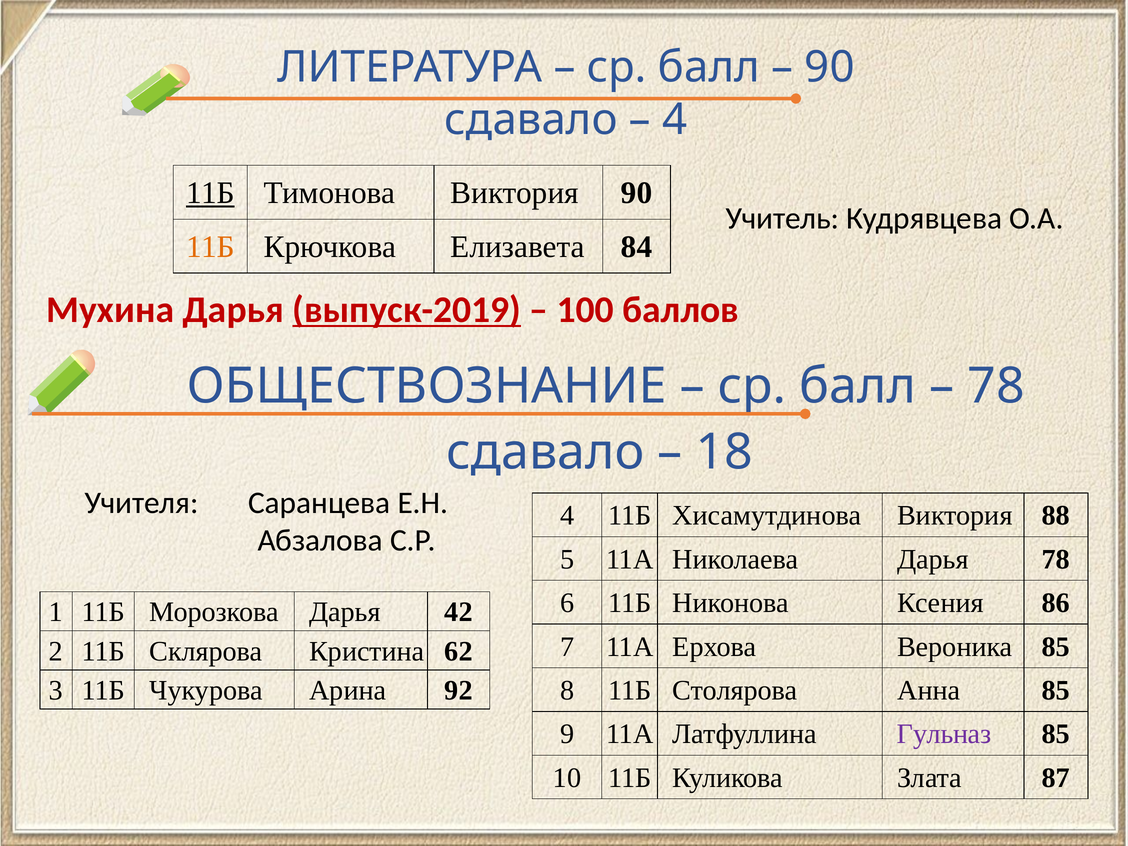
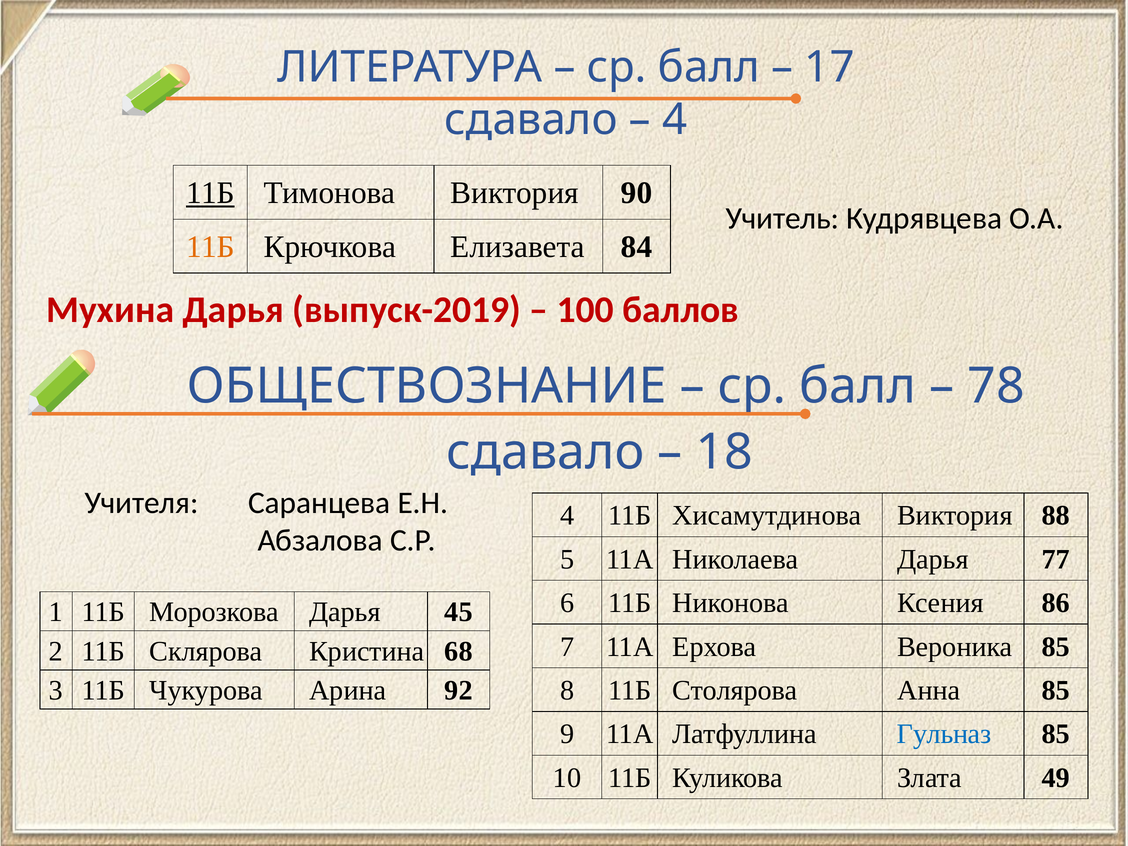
90 at (830, 67): 90 -> 17
выпуск-2019 underline: present -> none
Дарья 78: 78 -> 77
42: 42 -> 45
62: 62 -> 68
Гульназ colour: purple -> blue
87: 87 -> 49
